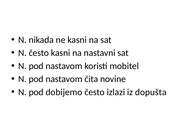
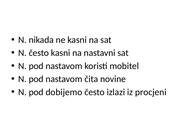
dopušta: dopušta -> procjeni
